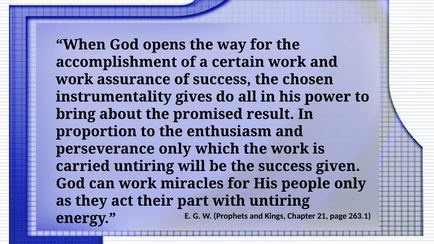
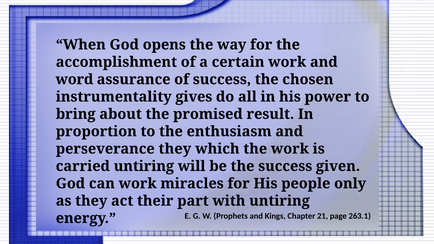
work at (74, 79): work -> word
perseverance only: only -> they
